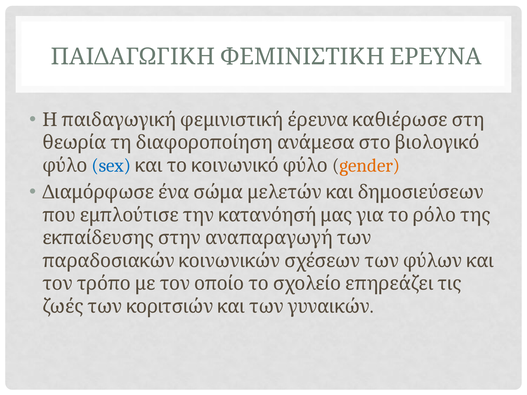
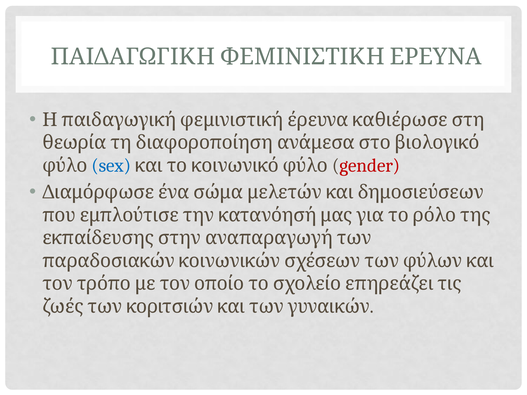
gender colour: orange -> red
